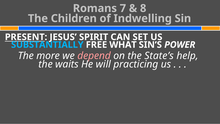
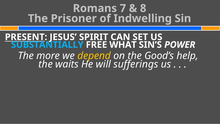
Children: Children -> Prisoner
depend colour: pink -> yellow
State’s: State’s -> Good’s
practicing: practicing -> sufferings
